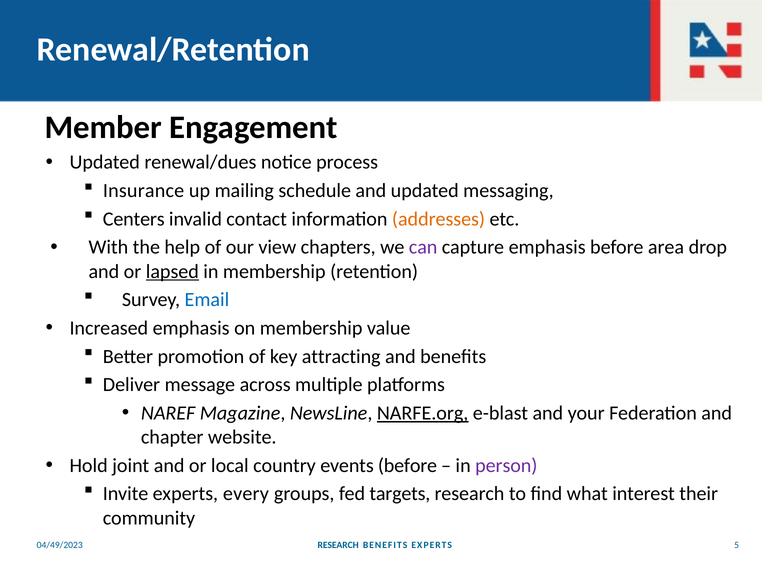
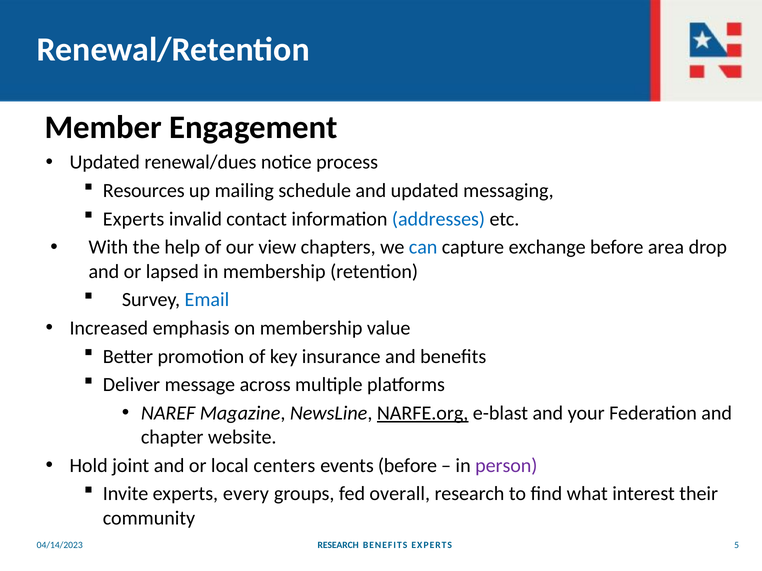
Insurance: Insurance -> Resources
Centers at (134, 219): Centers -> Experts
addresses colour: orange -> blue
can colour: purple -> blue
capture emphasis: emphasis -> exchange
lapsed underline: present -> none
attracting: attracting -> insurance
country: country -> centers
targets: targets -> overall
04/49/2023: 04/49/2023 -> 04/14/2023
